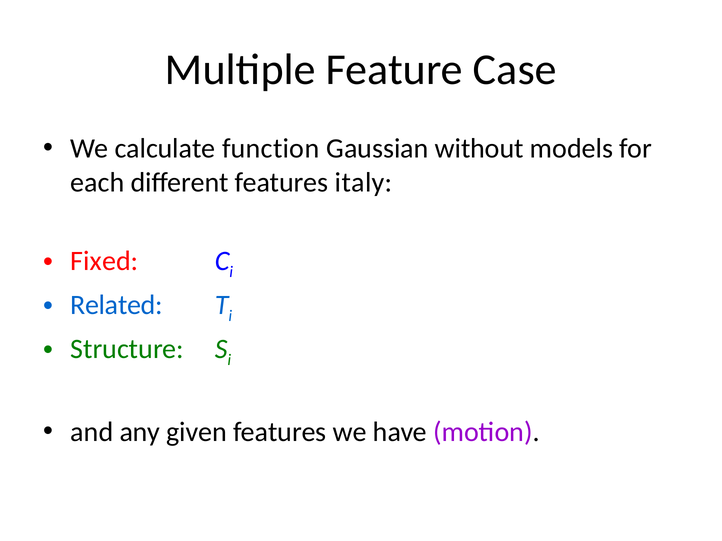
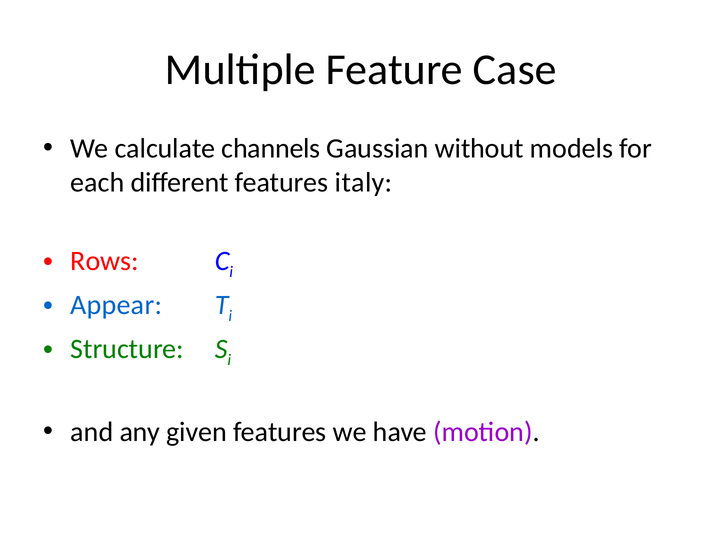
function: function -> channels
Fixed: Fixed -> Rows
Related: Related -> Appear
